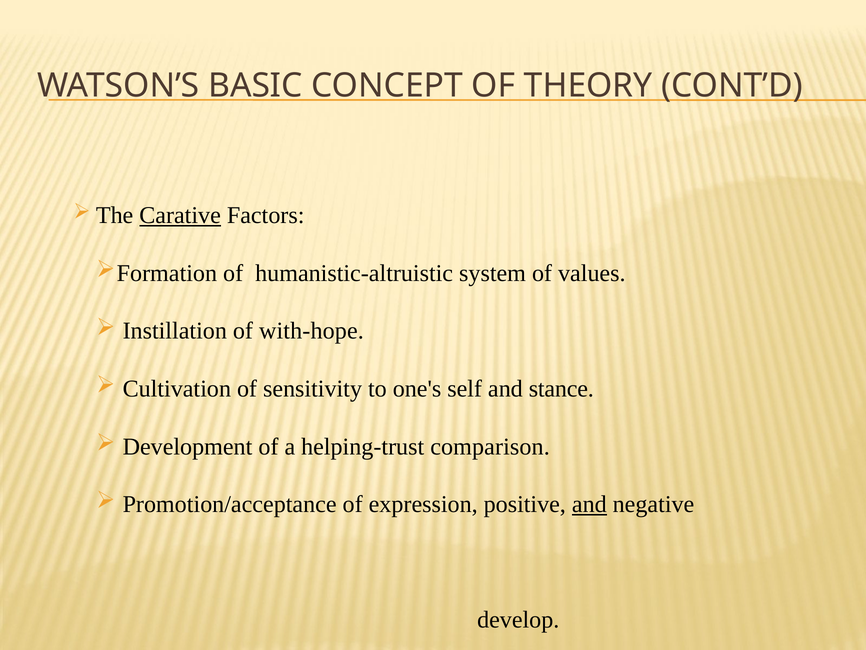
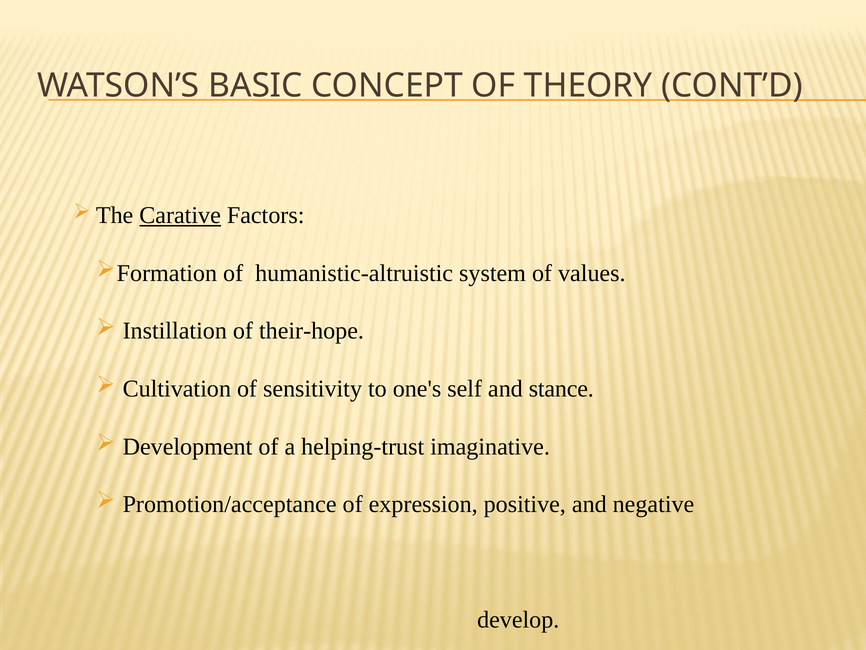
with-hope: with-hope -> their-hope
comparison: comparison -> imaginative
and at (589, 504) underline: present -> none
